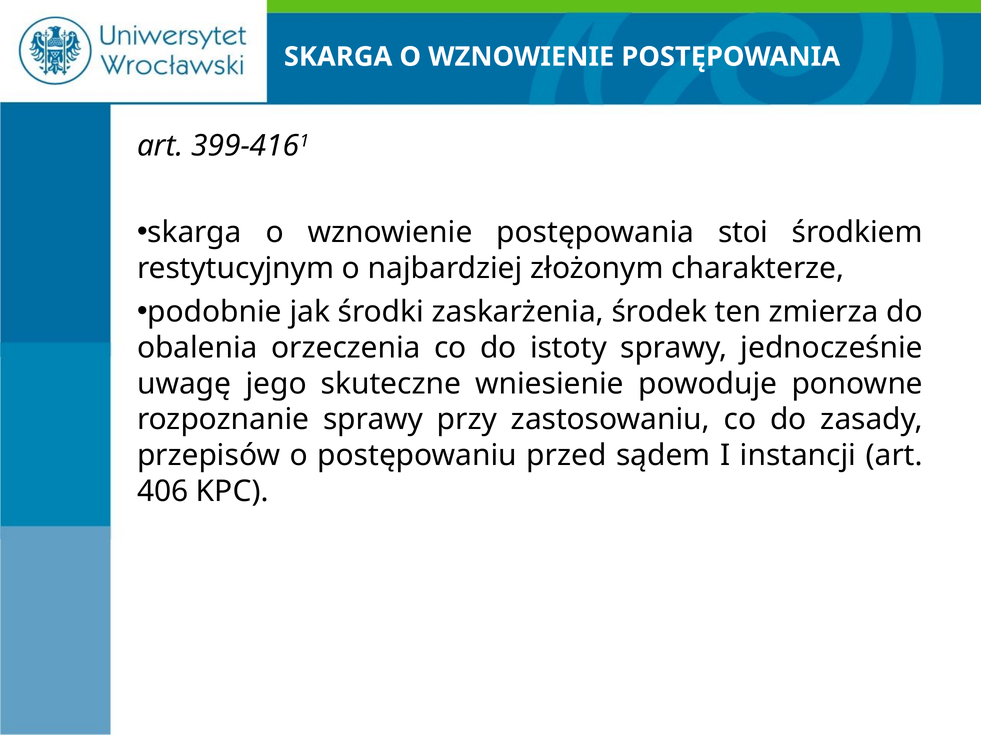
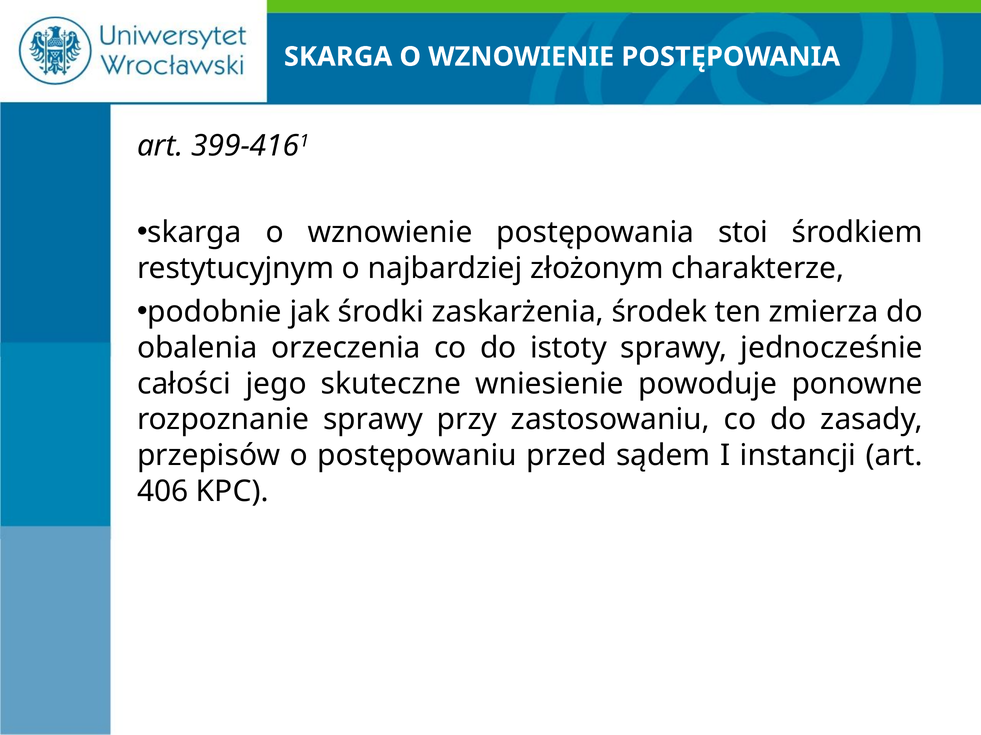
uwagę: uwagę -> całości
